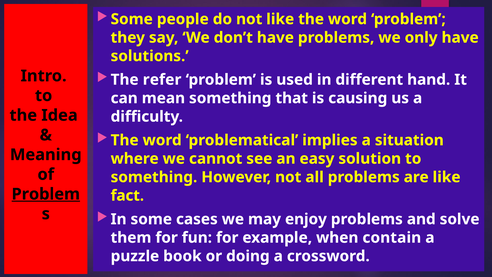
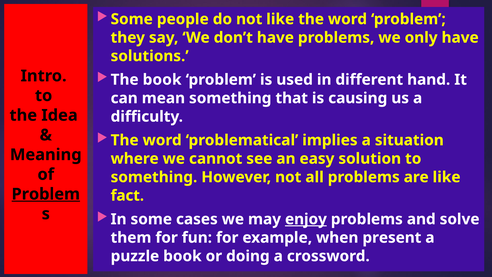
The refer: refer -> book
enjoy underline: none -> present
contain: contain -> present
